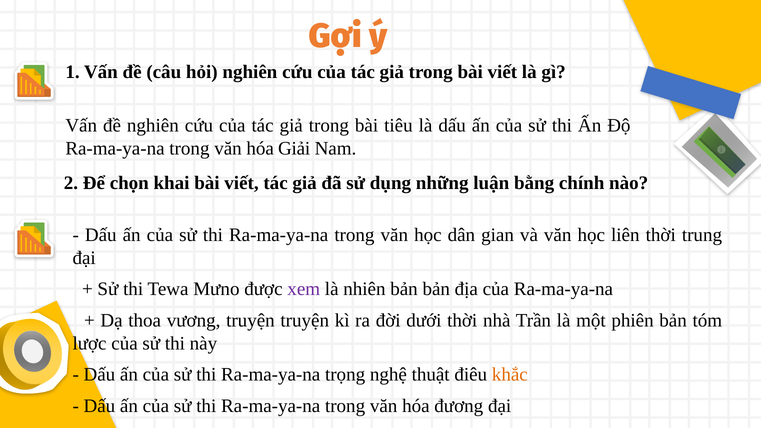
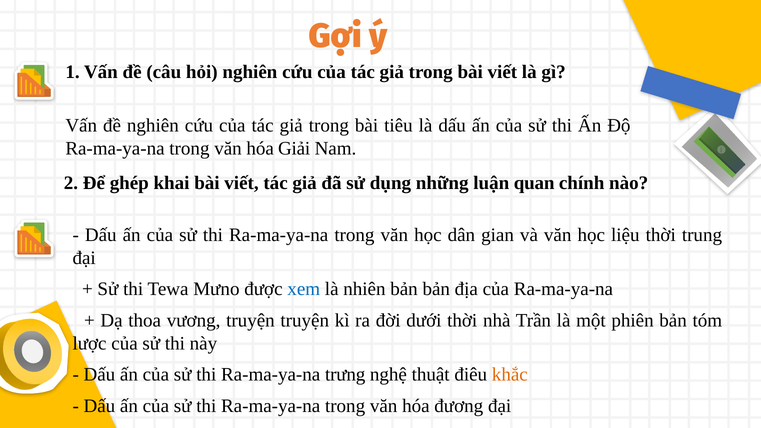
chọn: chọn -> ghép
bằng: bằng -> quan
liên: liên -> liệu
xem colour: purple -> blue
trọng: trọng -> trưng
